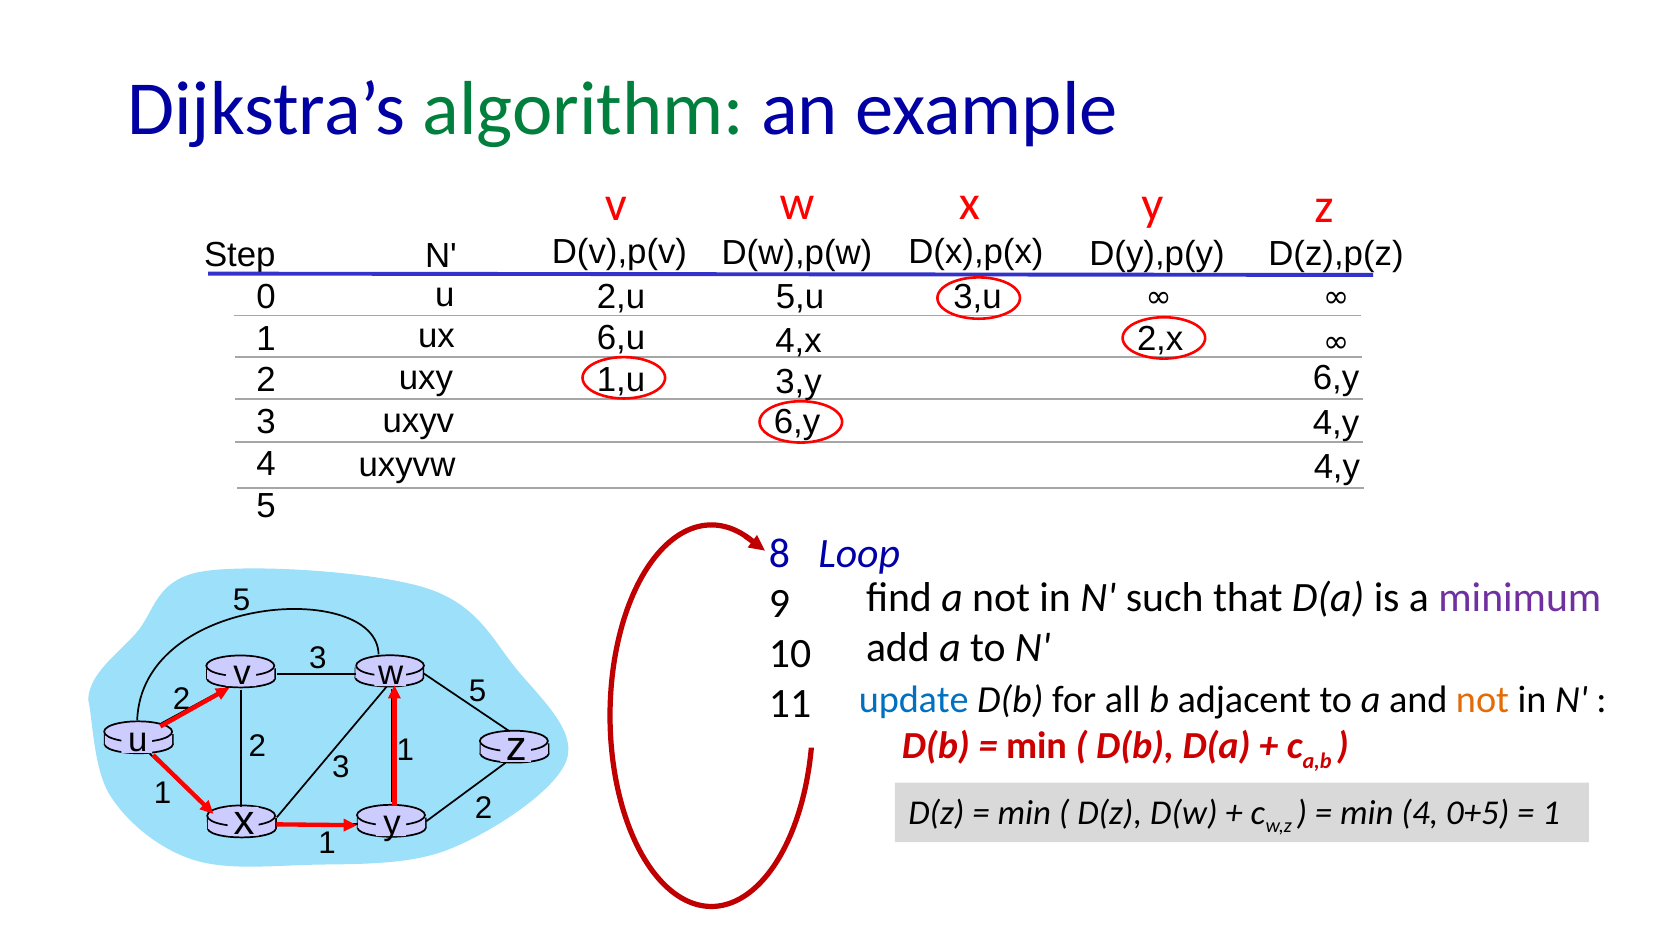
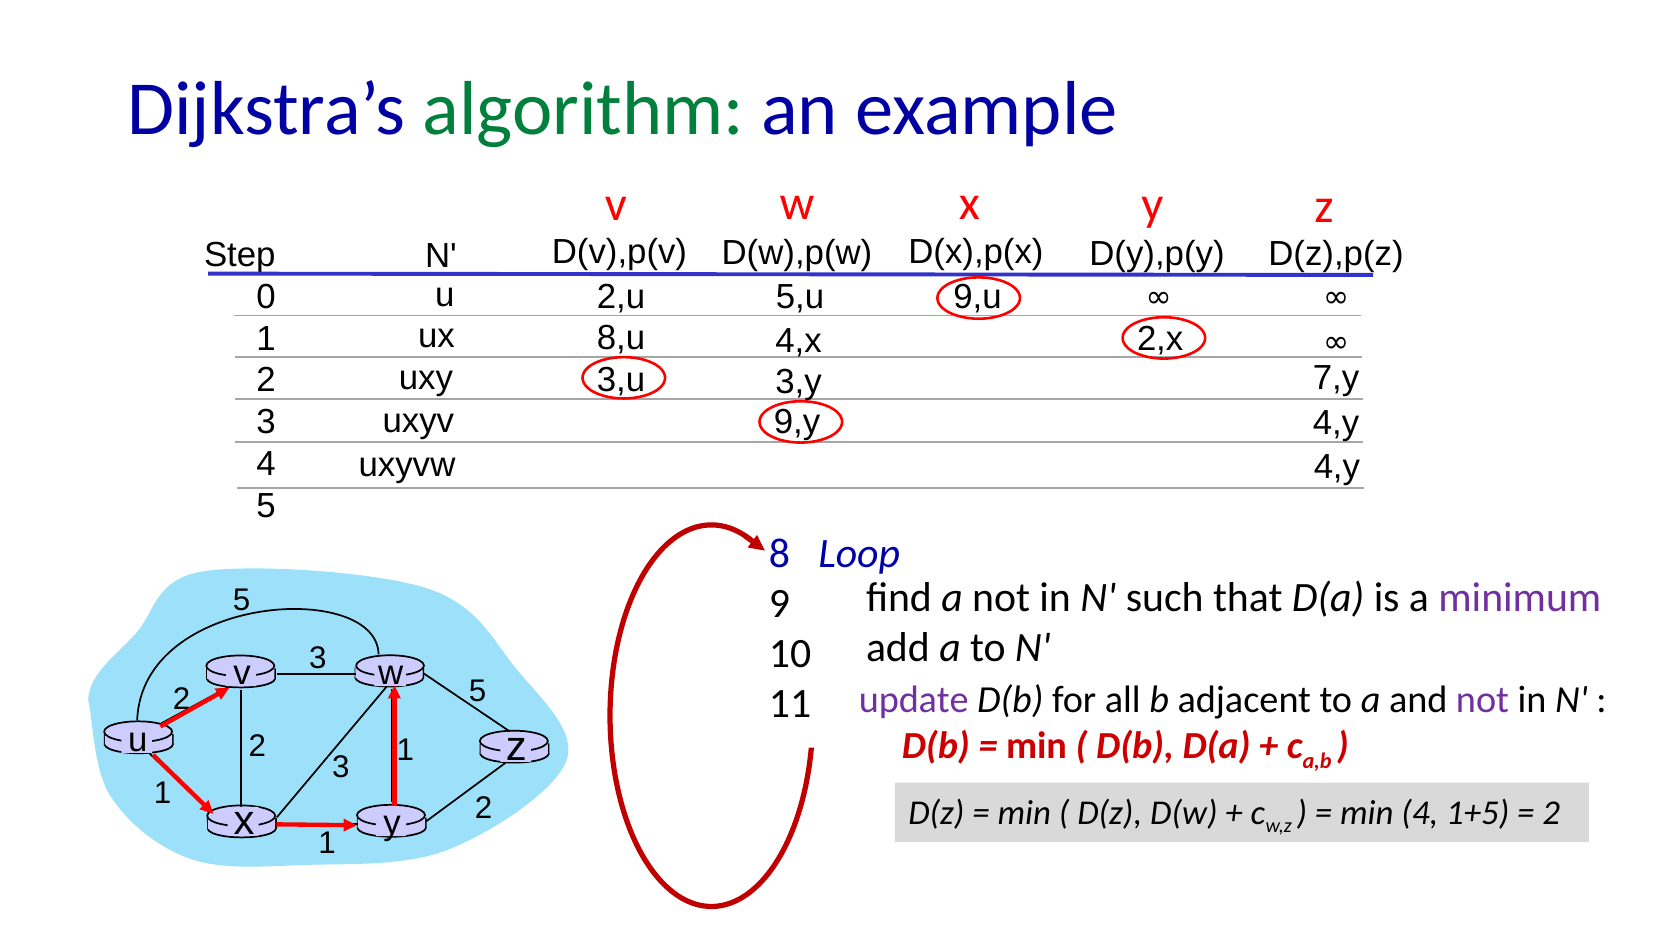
3,u: 3,u -> 9,u
6,u: 6,u -> 8,u
uxy 6,y: 6,y -> 7,y
1,u: 1,u -> 3,u
6,y at (797, 422): 6,y -> 9,y
update colour: blue -> purple
not at (1482, 701) colour: orange -> purple
0+5: 0+5 -> 1+5
1 at (1551, 813): 1 -> 2
